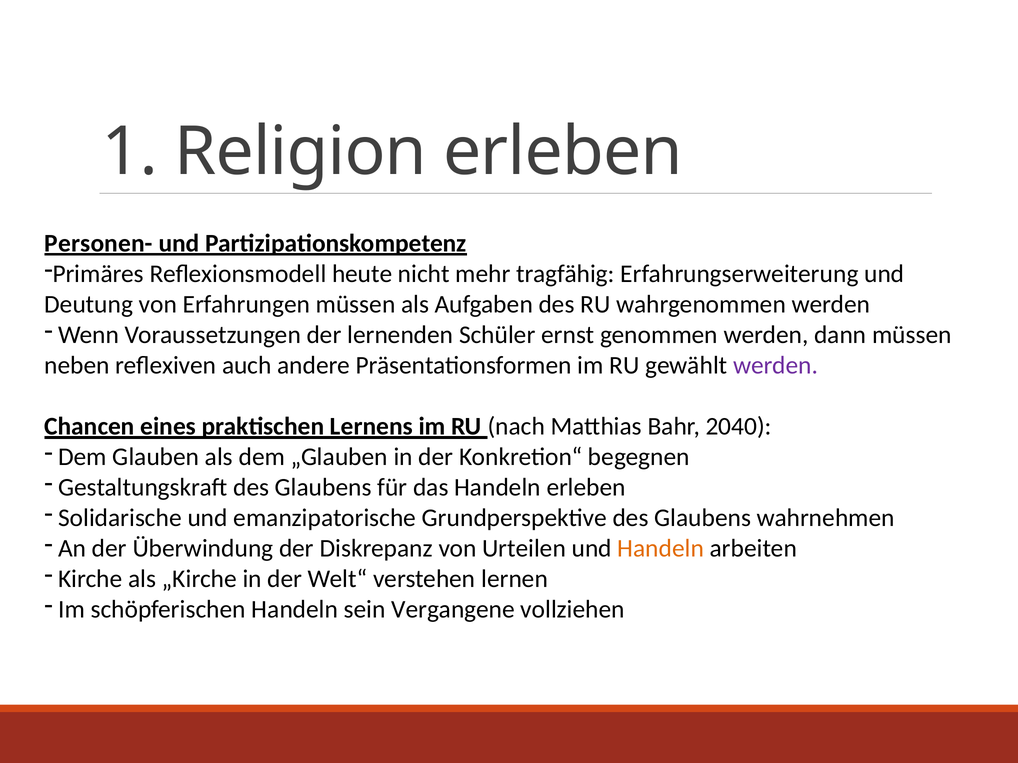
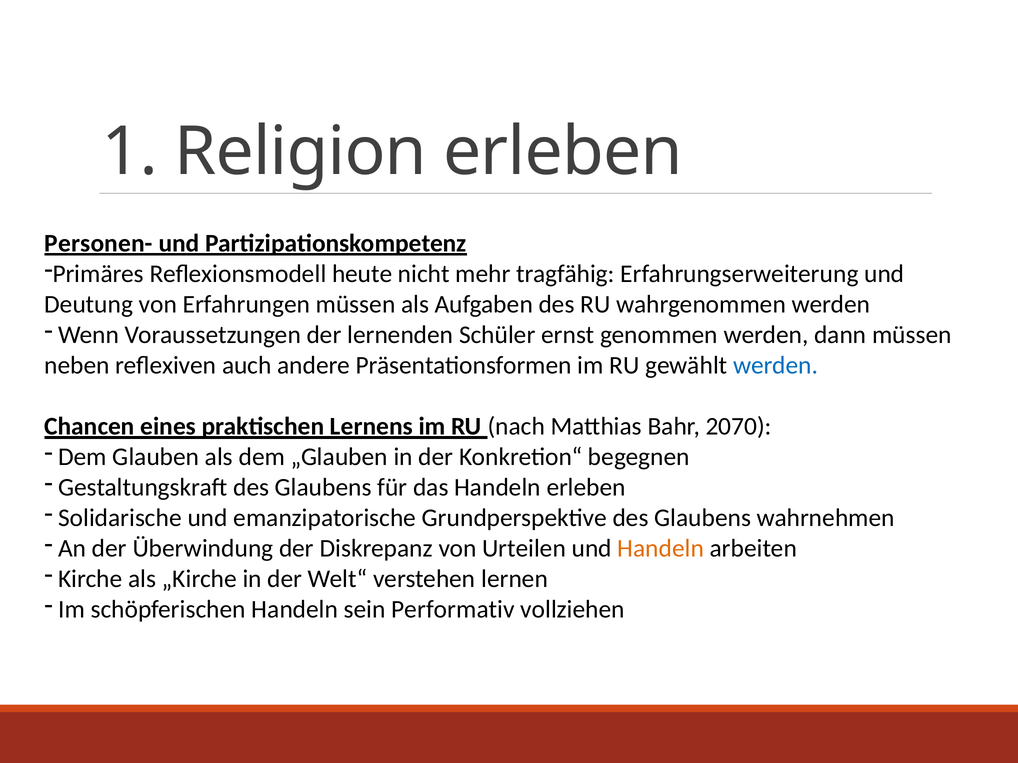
werden at (776, 366) colour: purple -> blue
2040: 2040 -> 2070
Vergangene: Vergangene -> Performativ
